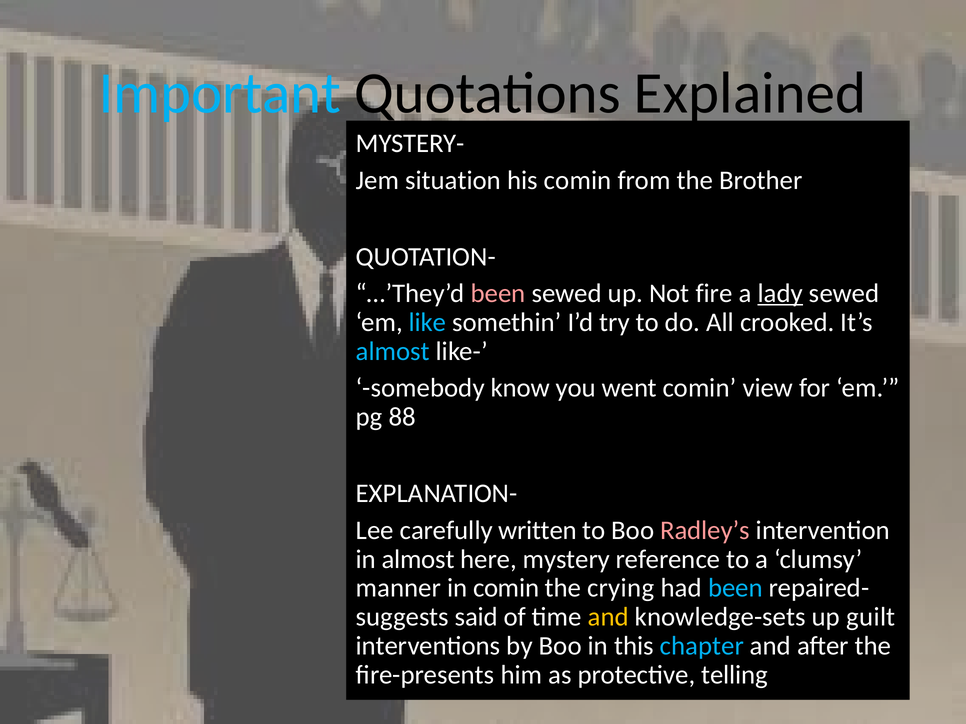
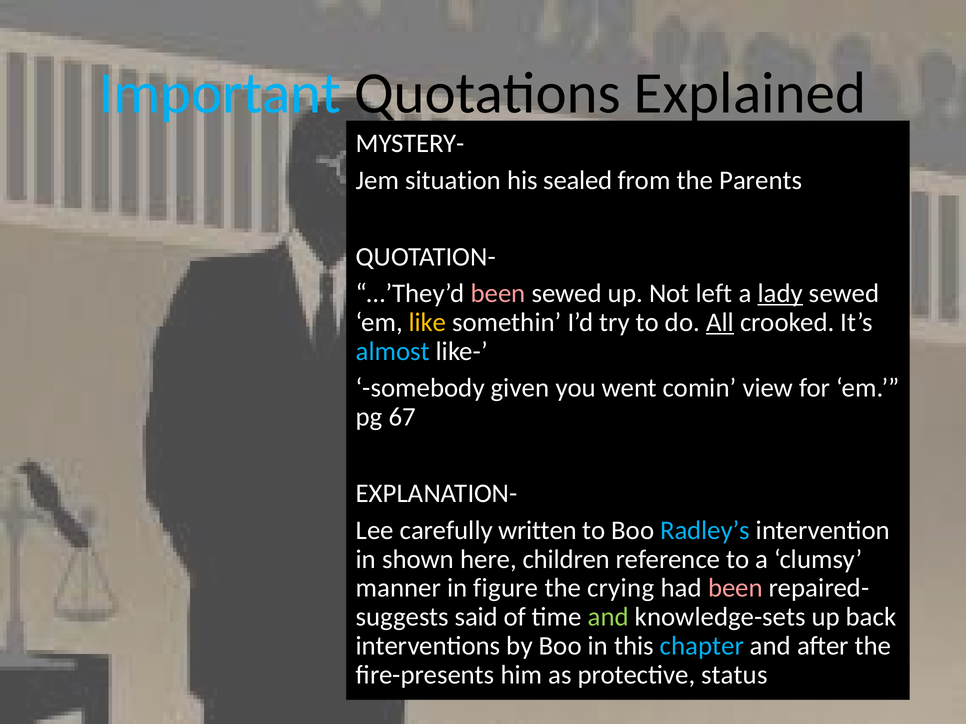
his comin: comin -> sealed
Brother: Brother -> Parents
fire: fire -> left
like colour: light blue -> yellow
All underline: none -> present
know: know -> given
88: 88 -> 67
Radley’s colour: pink -> light blue
in almost: almost -> shown
mystery: mystery -> children
in comin: comin -> figure
been at (735, 589) colour: light blue -> pink
and at (608, 618) colour: yellow -> light green
guilt: guilt -> back
telling: telling -> status
